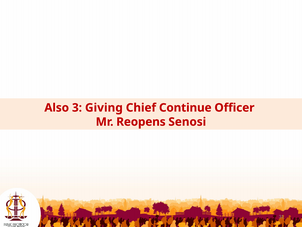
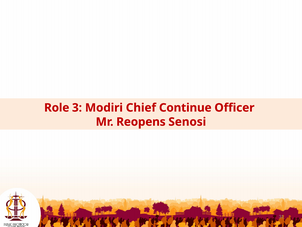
Also: Also -> Role
Giving: Giving -> Modiri
